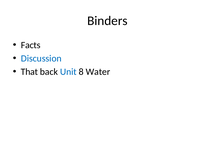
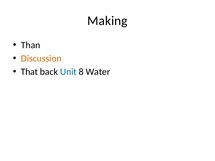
Binders: Binders -> Making
Facts: Facts -> Than
Discussion colour: blue -> orange
